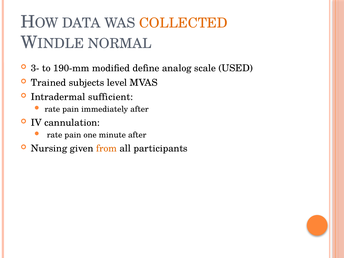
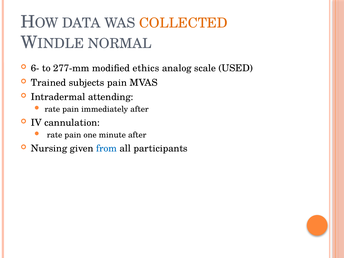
3-: 3- -> 6-
190-mm: 190-mm -> 277-mm
define: define -> ethics
subjects level: level -> pain
sufficient: sufficient -> attending
from colour: orange -> blue
